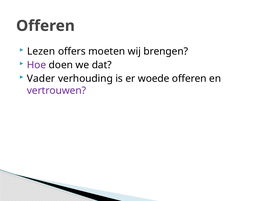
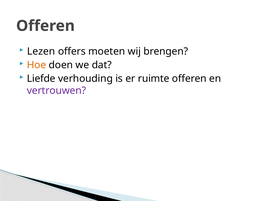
Hoe colour: purple -> orange
Vader: Vader -> Liefde
woede: woede -> ruimte
